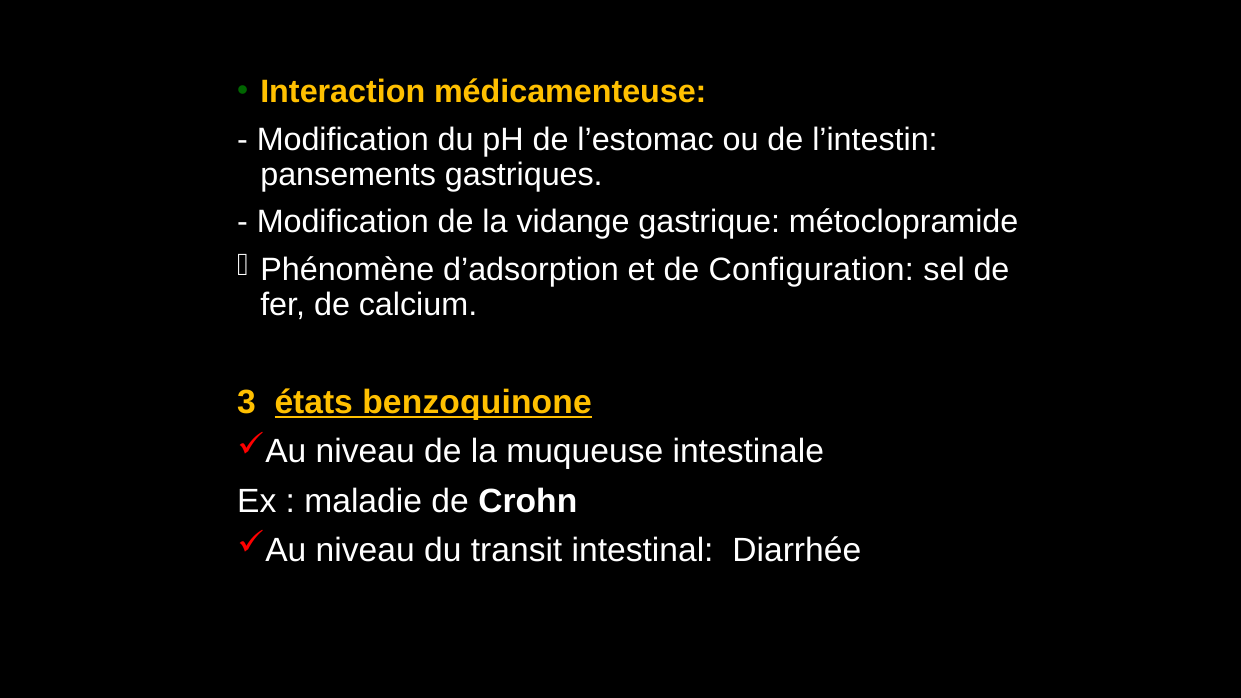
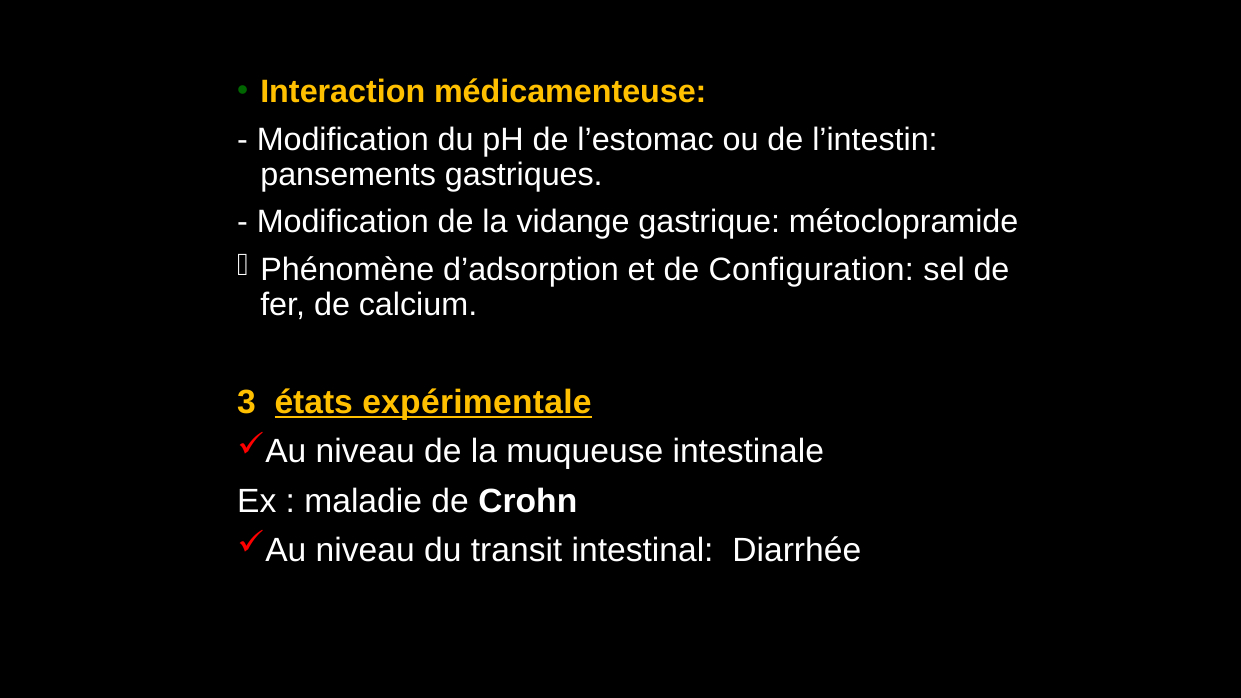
benzoquinone: benzoquinone -> expérimentale
